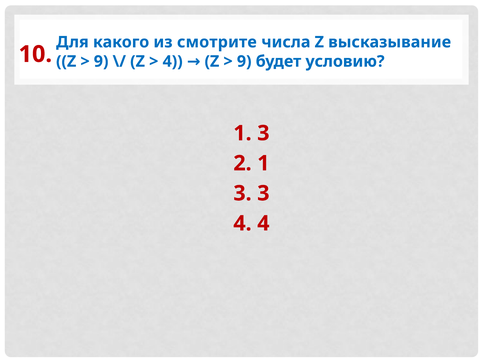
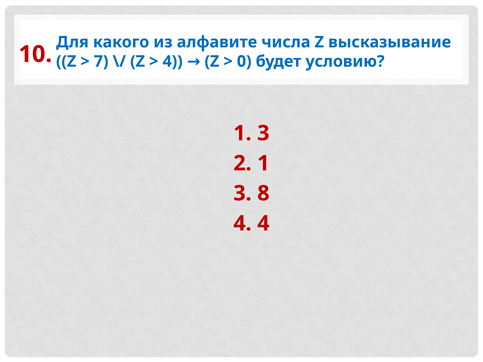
смотрите: смотрите -> алфавите
9 at (101, 61): 9 -> 7
9 at (244, 61): 9 -> 0
3 3: 3 -> 8
